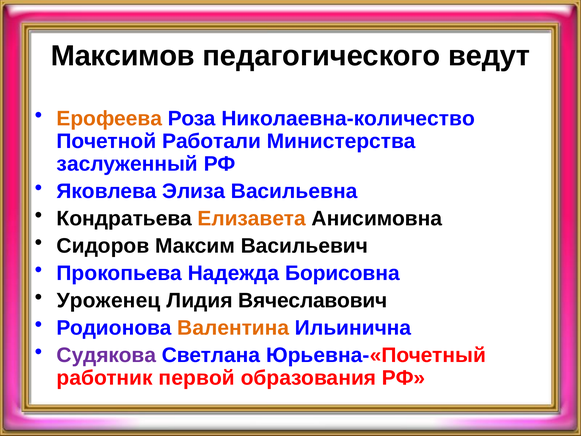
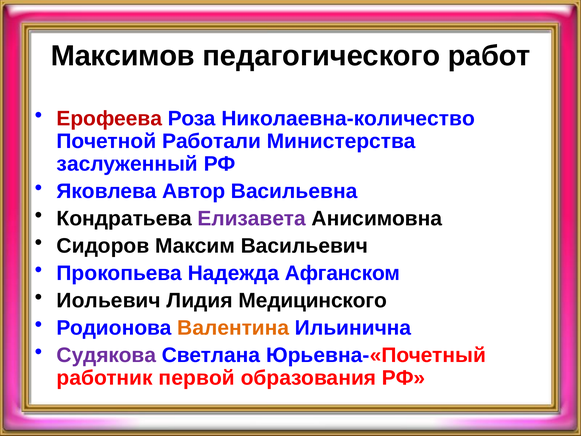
ведут: ведут -> работ
Ерофеева colour: orange -> red
Элиза: Элиза -> Автор
Елизавета colour: orange -> purple
Борисовна: Борисовна -> Афганском
Уроженец: Уроженец -> Иольевич
Вячеславович: Вячеславович -> Медицинского
